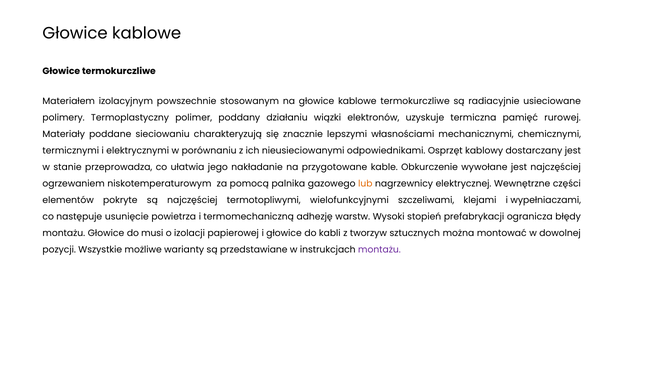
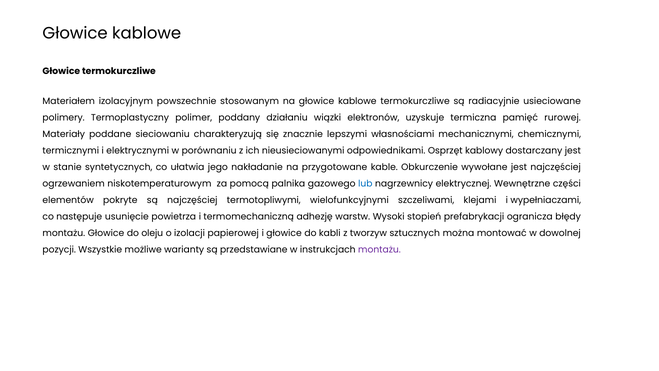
przeprowadza: przeprowadza -> syntetycznych
lub colour: orange -> blue
musi: musi -> oleju
